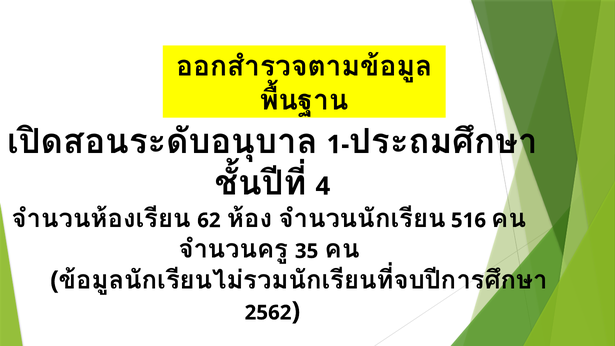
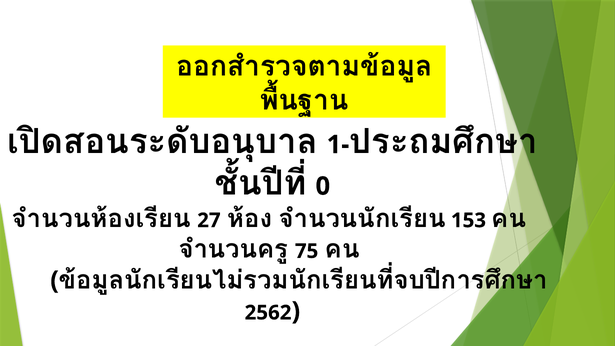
4: 4 -> 0
62: 62 -> 27
516: 516 -> 153
35: 35 -> 75
